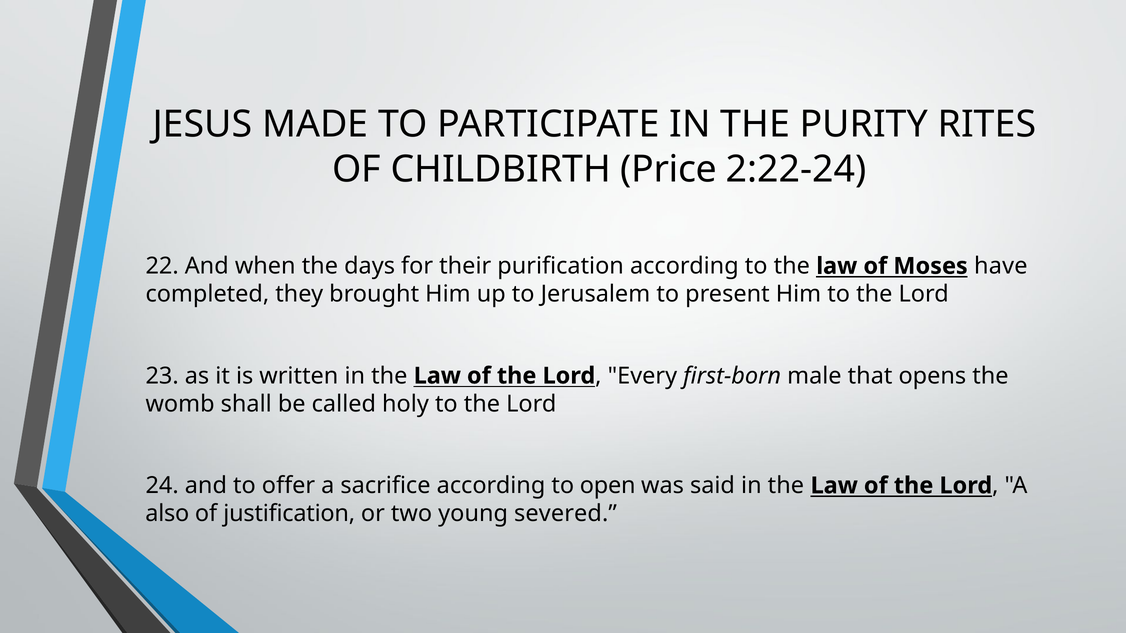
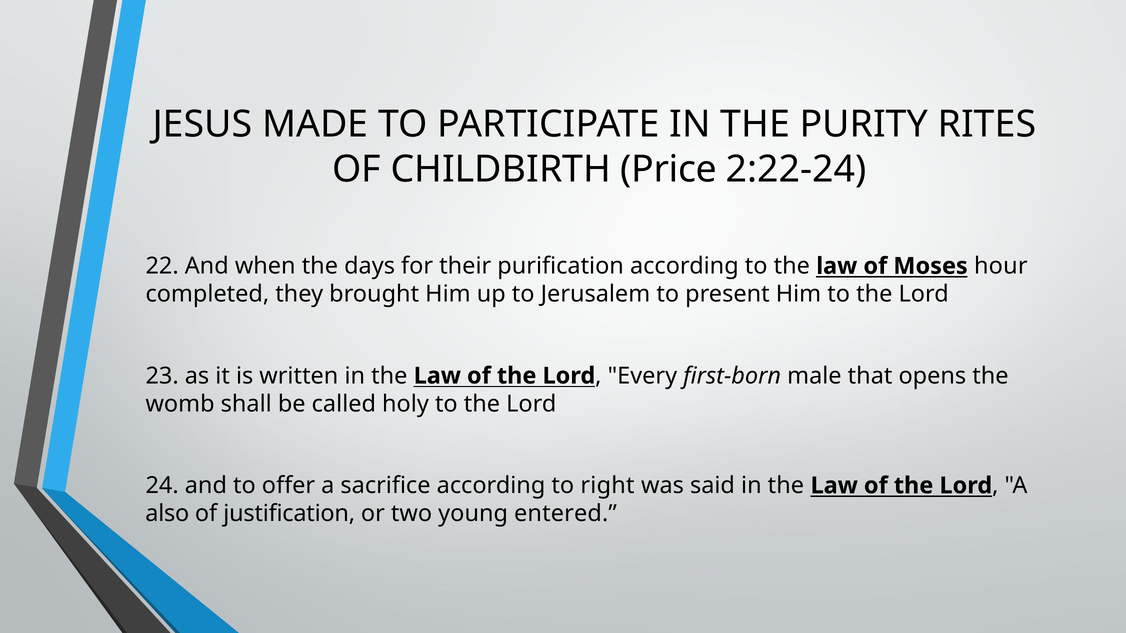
have: have -> hour
open: open -> right
severed: severed -> entered
